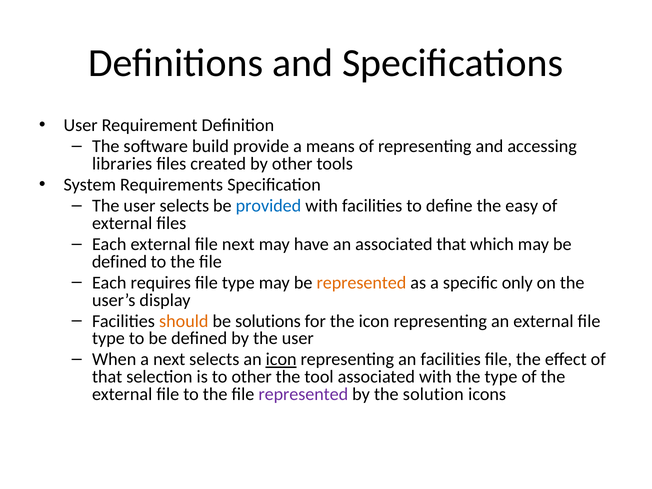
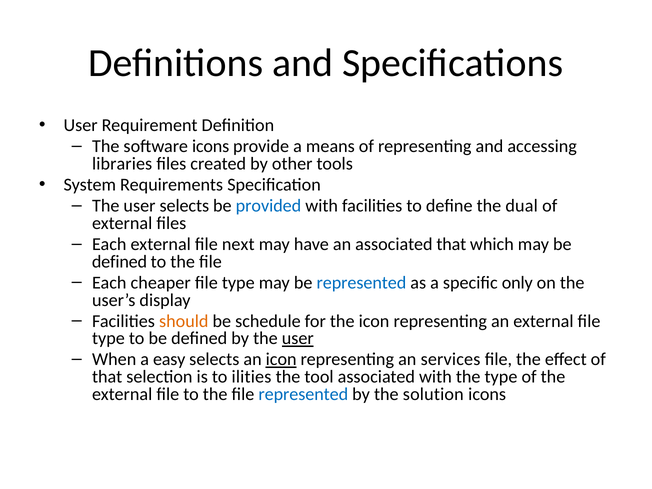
software build: build -> icons
easy: easy -> dual
requires: requires -> cheaper
represented at (361, 283) colour: orange -> blue
solutions: solutions -> schedule
user at (298, 338) underline: none -> present
a next: next -> easy
an facilities: facilities -> services
to other: other -> ilities
represented at (303, 394) colour: purple -> blue
